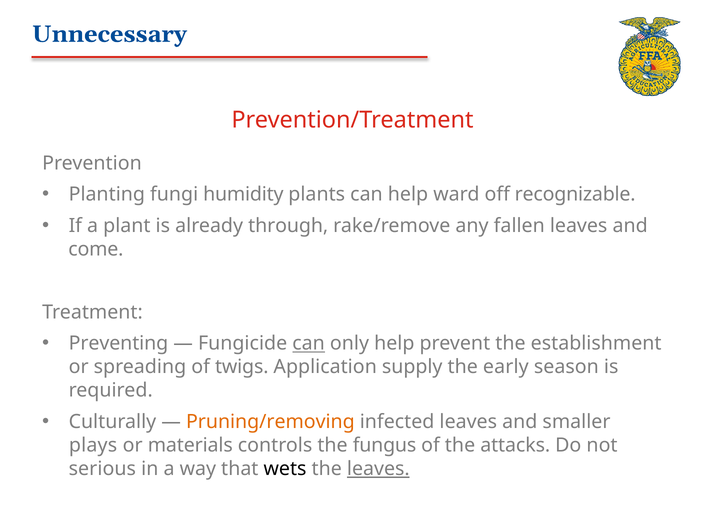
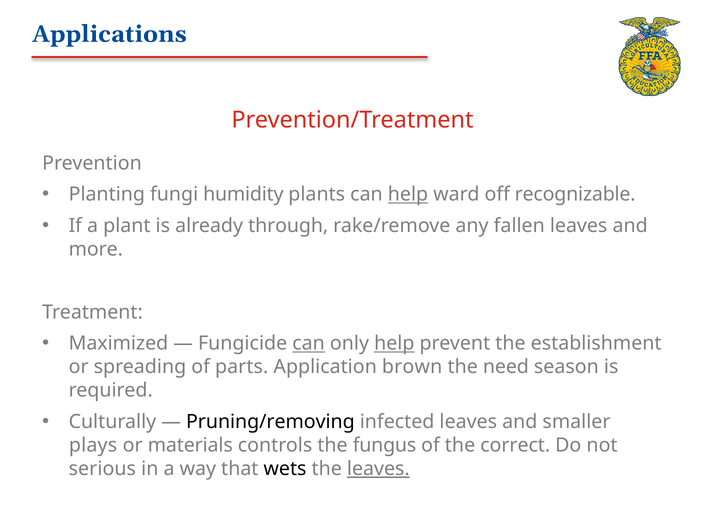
Unnecessary: Unnecessary -> Applications
help at (408, 194) underline: none -> present
come: come -> more
Preventing: Preventing -> Maximized
help at (394, 343) underline: none -> present
twigs: twigs -> parts
supply: supply -> brown
early: early -> need
Pruning/removing colour: orange -> black
attacks: attacks -> correct
